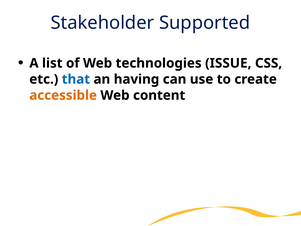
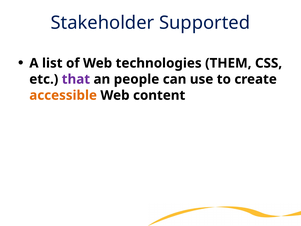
ISSUE: ISSUE -> THEM
that colour: blue -> purple
having: having -> people
